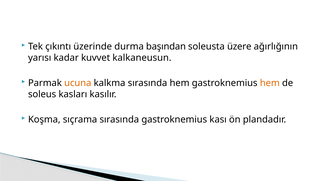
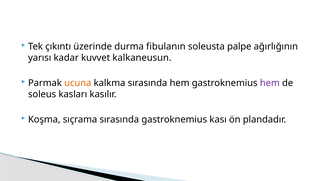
başından: başından -> fibulanın
üzere: üzere -> palpe
hem at (270, 83) colour: orange -> purple
